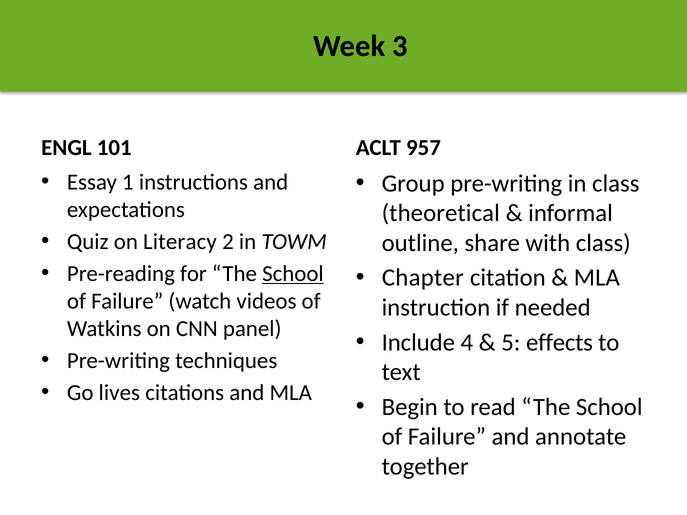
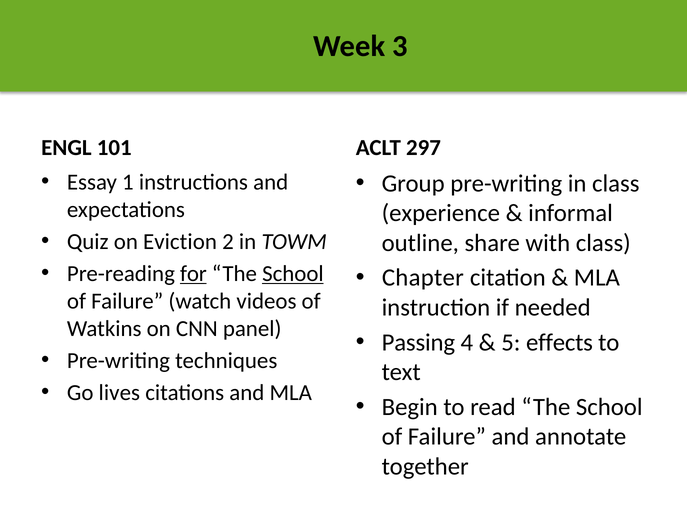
957: 957 -> 297
theoretical: theoretical -> experience
Literacy: Literacy -> Eviction
for underline: none -> present
Include: Include -> Passing
